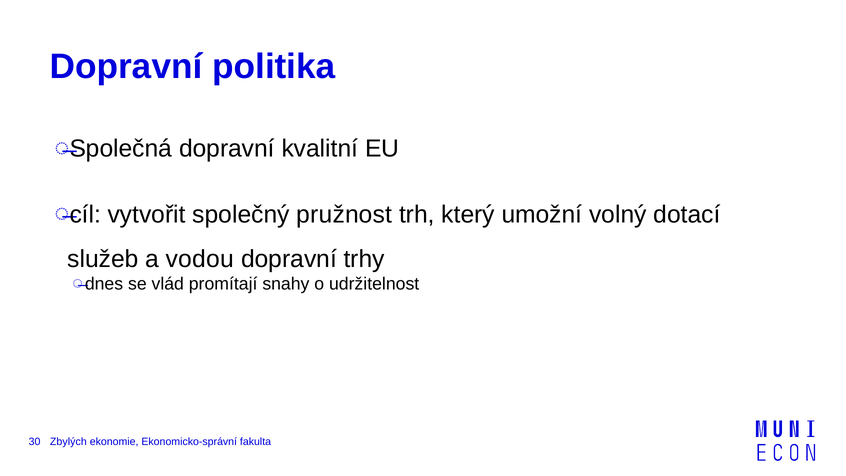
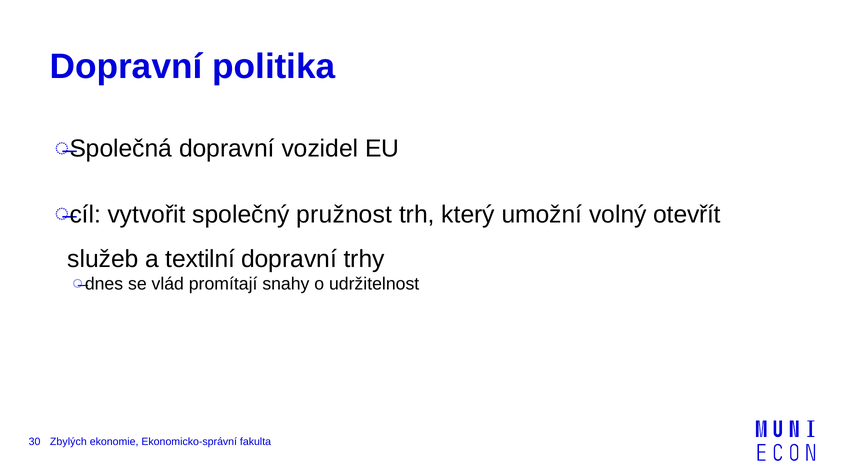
kvalitní: kvalitní -> vozidel
dotací: dotací -> otevřít
vodou: vodou -> textilní
